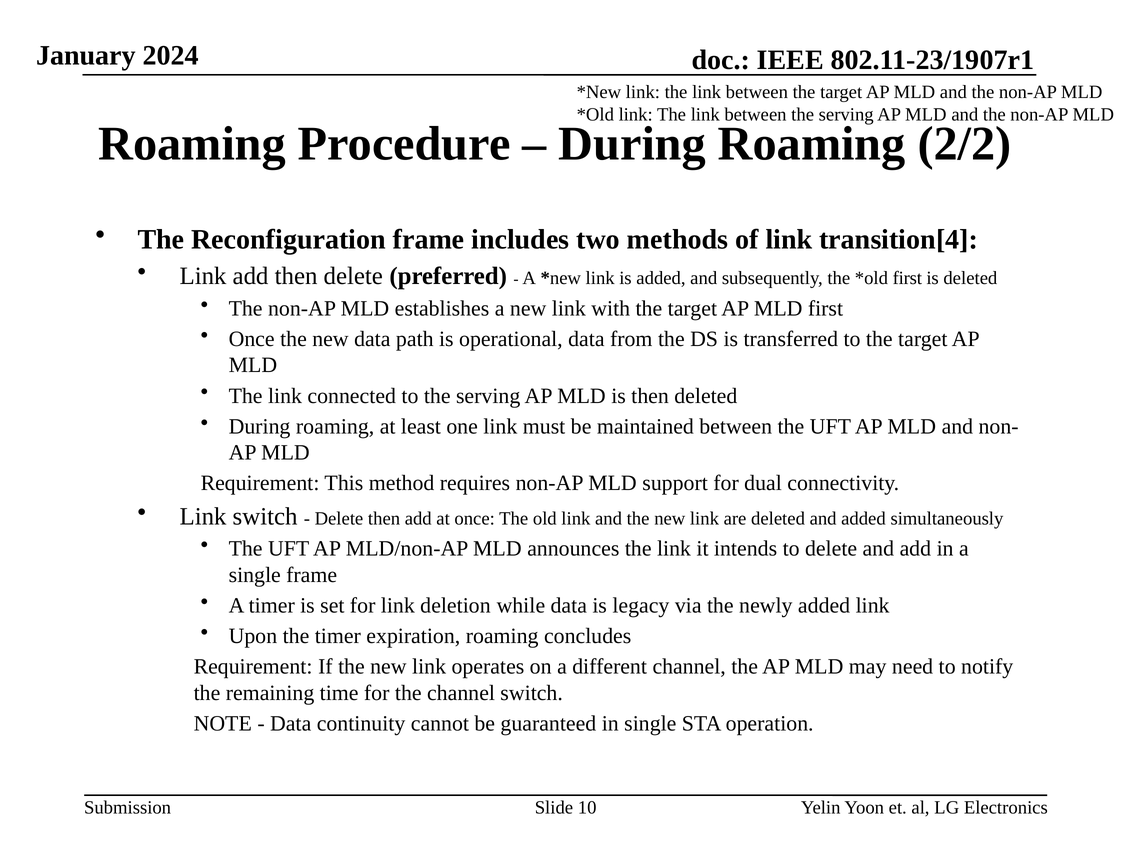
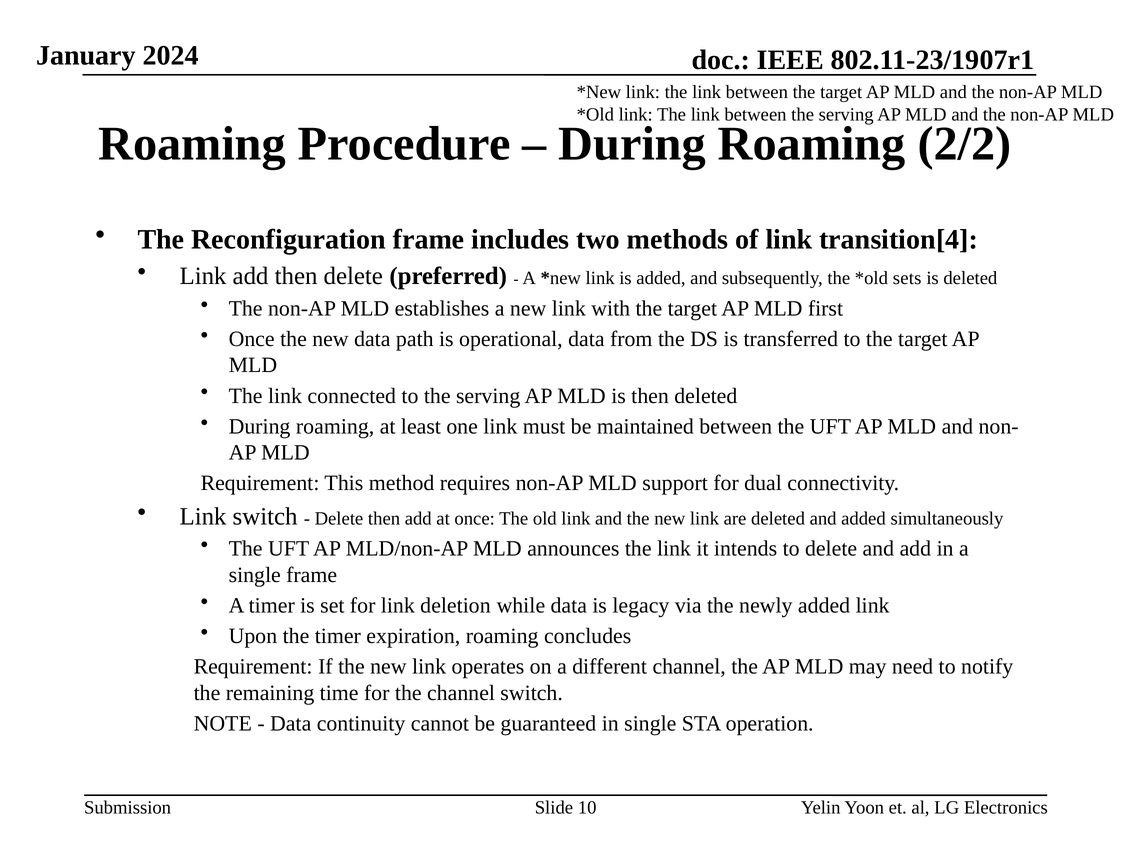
first at (907, 278): first -> sets
